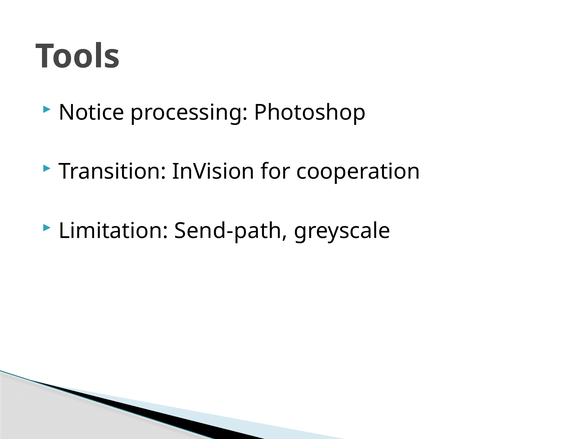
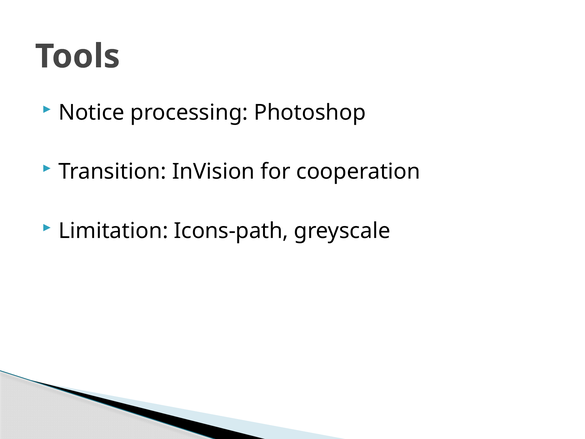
Send-path: Send-path -> Icons-path
